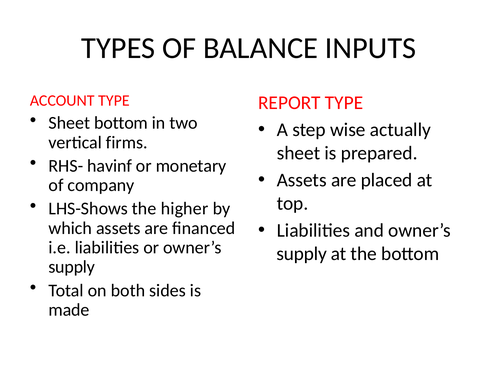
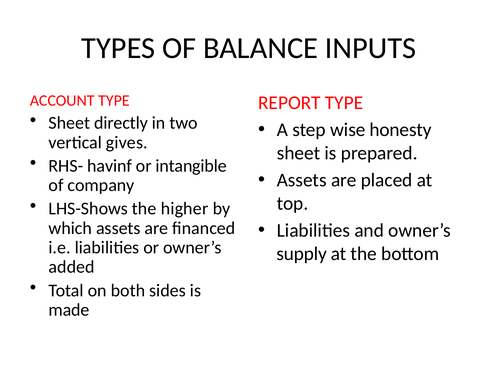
Sheet bottom: bottom -> directly
actually: actually -> honesty
firms: firms -> gives
monetary: monetary -> intangible
supply at (72, 267): supply -> added
